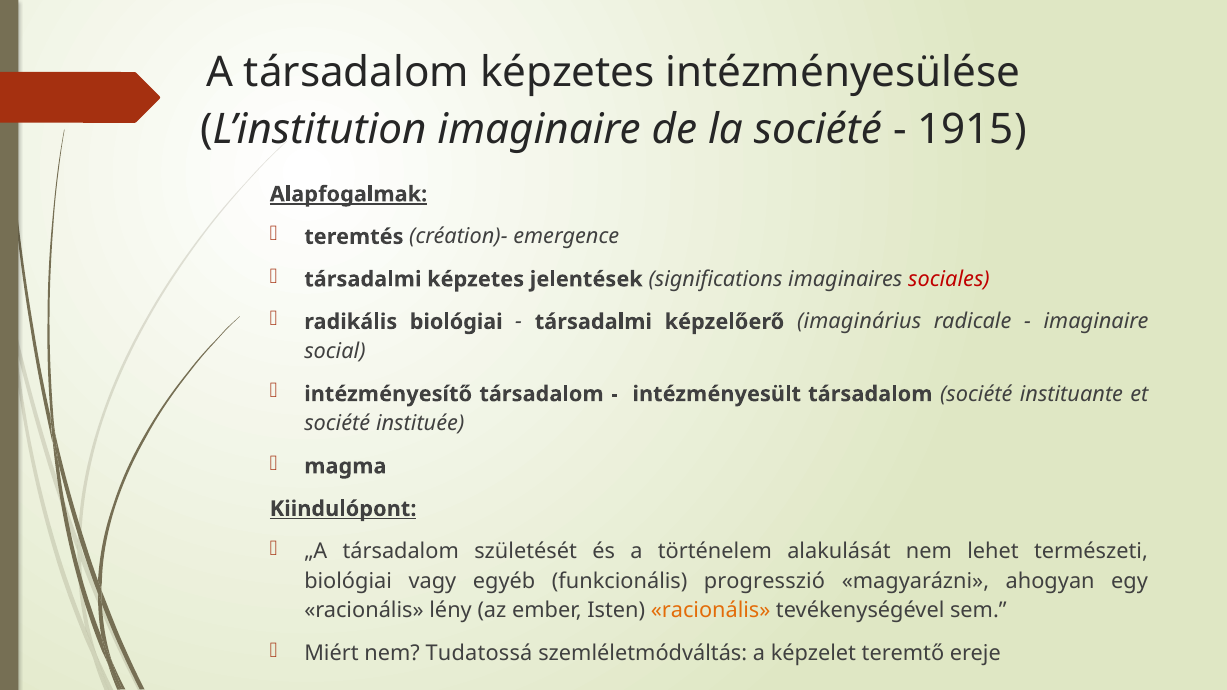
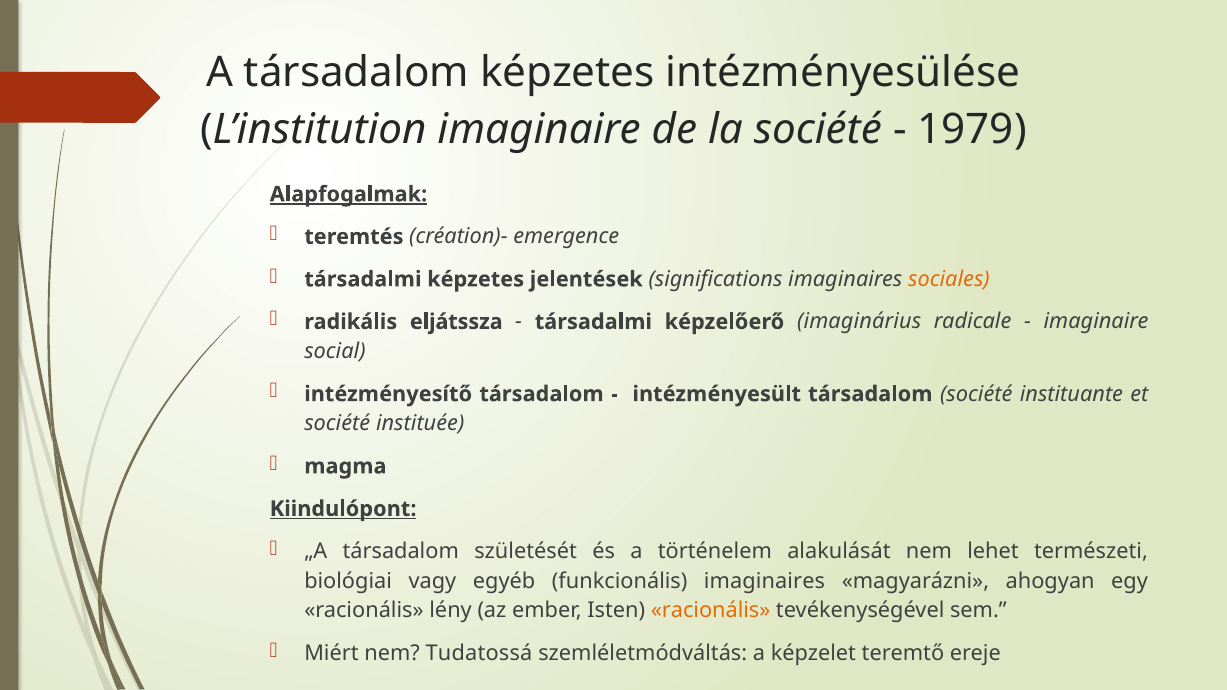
1915: 1915 -> 1979
sociales colour: red -> orange
radikális biológiai: biológiai -> eljátssza
funkcionális progresszió: progresszió -> imaginaires
